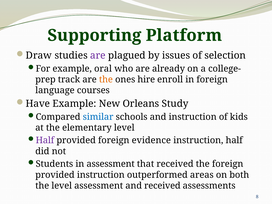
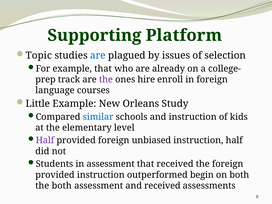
Draw: Draw -> Topic
are at (98, 56) colour: purple -> blue
example oral: oral -> that
the at (106, 80) colour: orange -> purple
Have: Have -> Little
evidence: evidence -> unbiased
areas: areas -> begin
the level: level -> both
